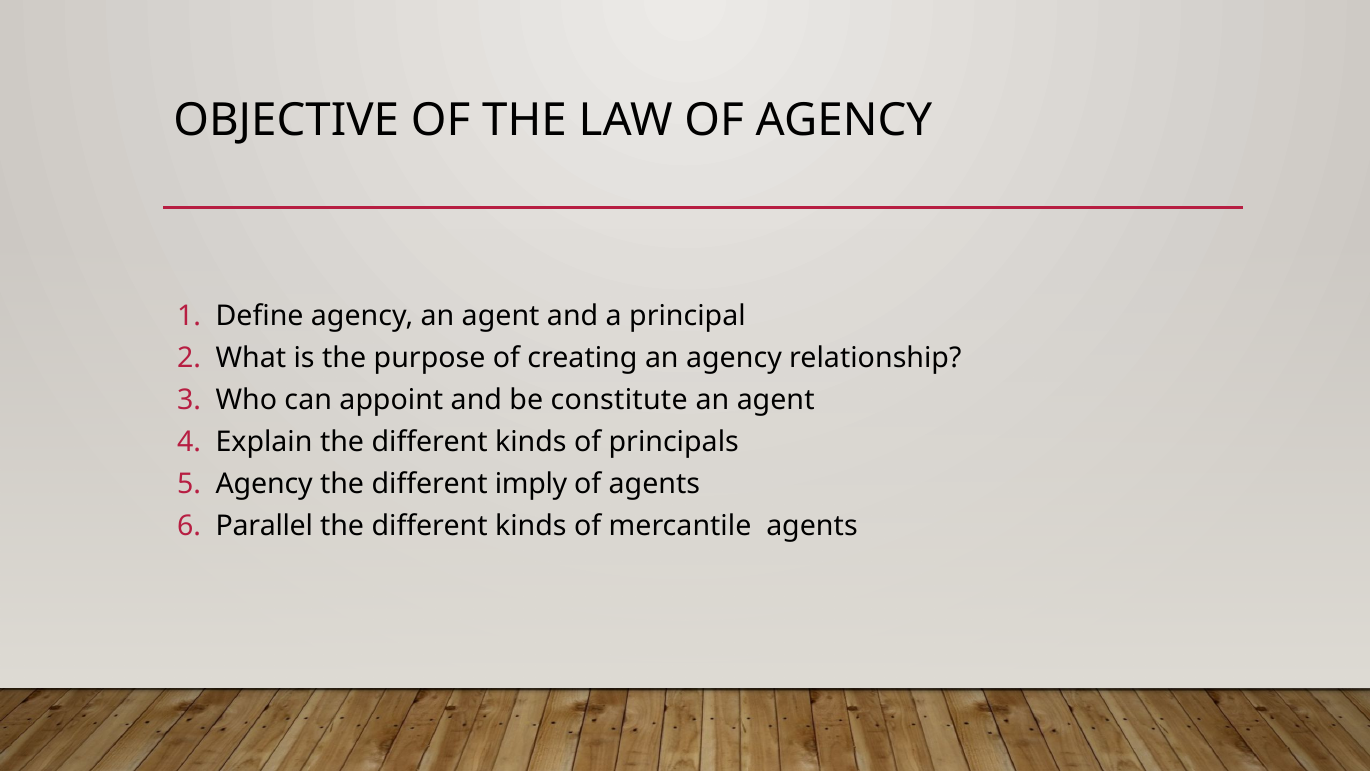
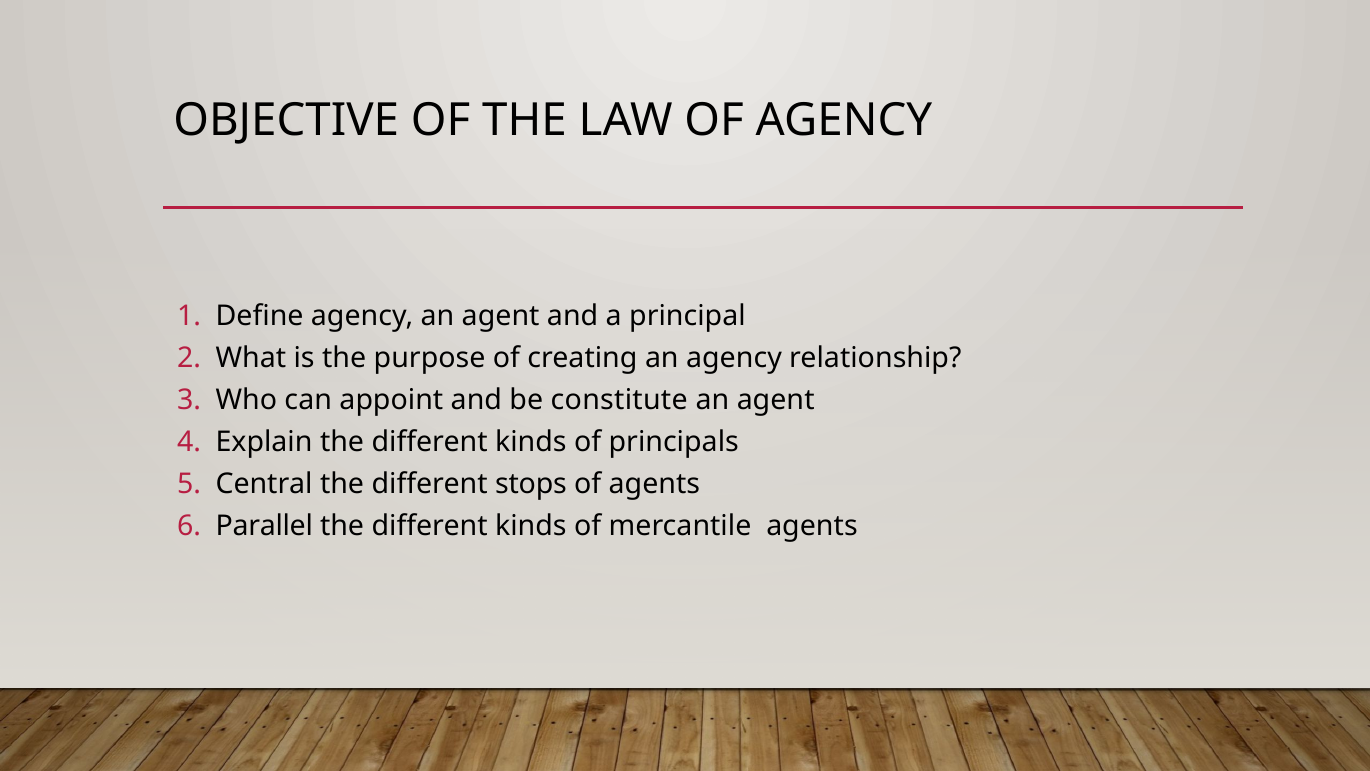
Agency at (264, 484): Agency -> Central
imply: imply -> stops
